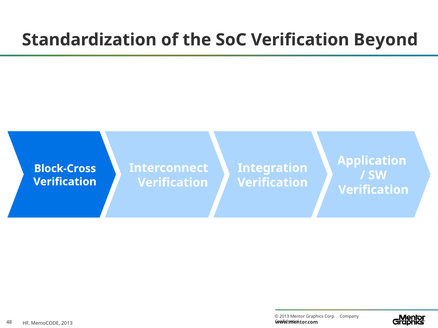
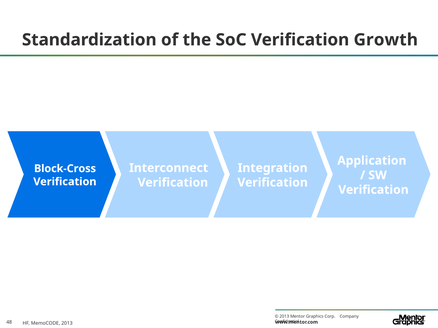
Beyond: Beyond -> Growth
